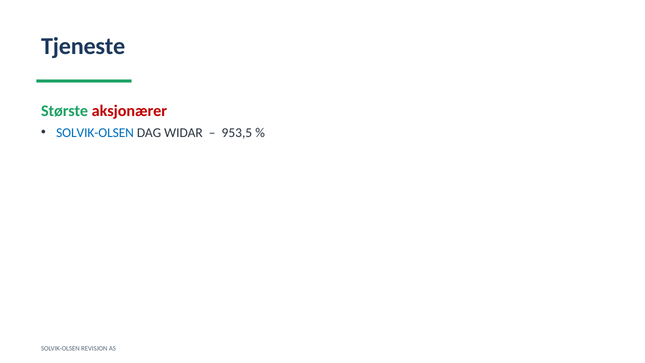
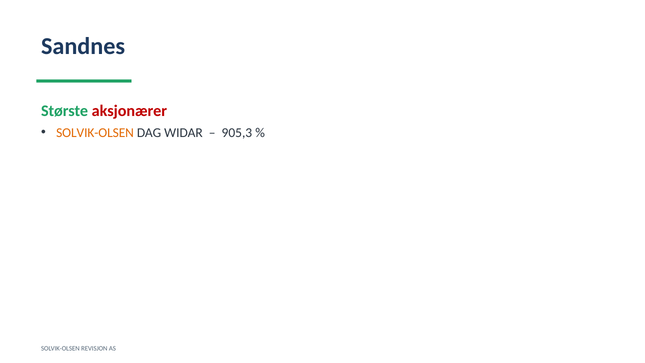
Tjeneste: Tjeneste -> Sandnes
SOLVIK-OLSEN at (95, 133) colour: blue -> orange
953,5: 953,5 -> 905,3
